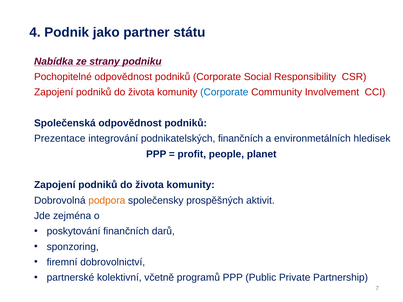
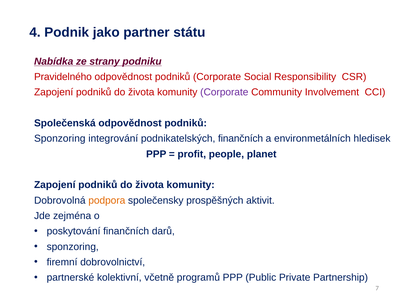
Pochopitelné: Pochopitelné -> Pravidelného
Corporate at (224, 92) colour: blue -> purple
Prezentace at (60, 139): Prezentace -> Sponzoring
